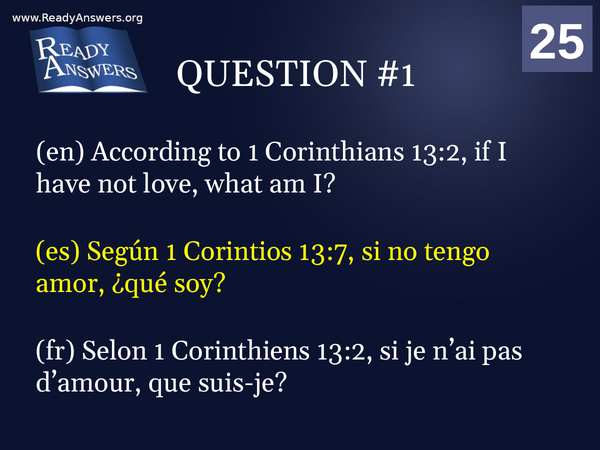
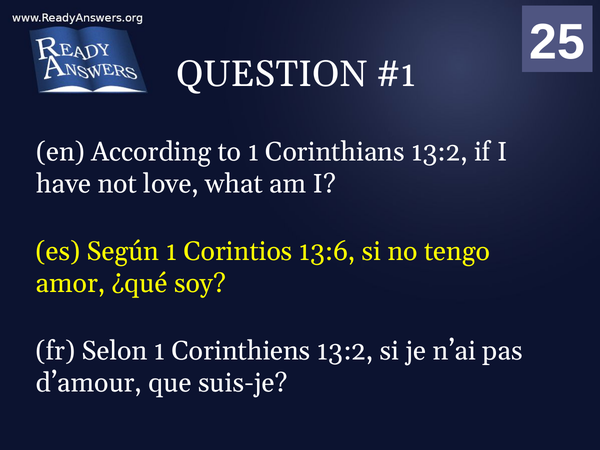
13:7: 13:7 -> 13:6
